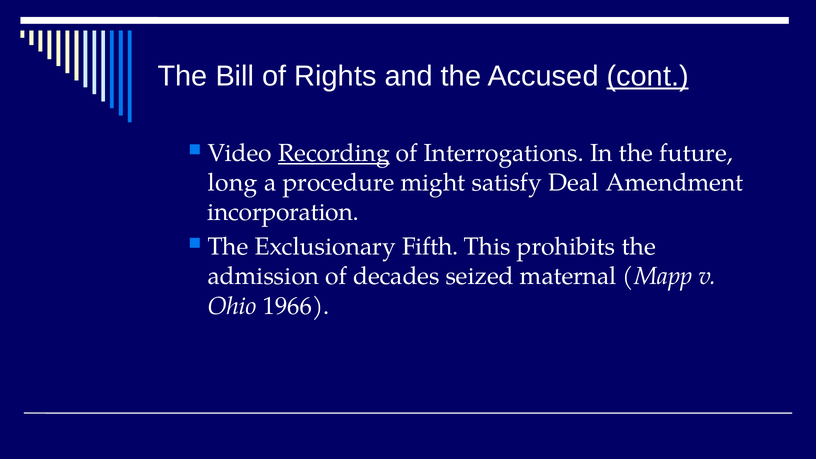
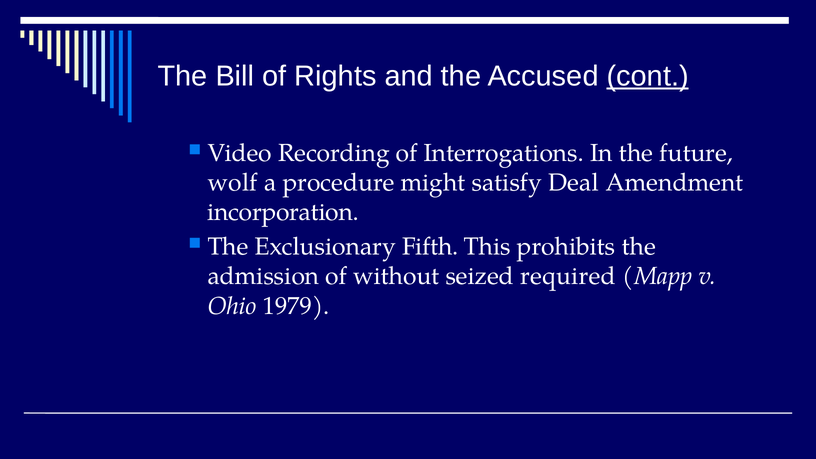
Recording underline: present -> none
long: long -> wolf
decades: decades -> without
maternal: maternal -> required
1966: 1966 -> 1979
